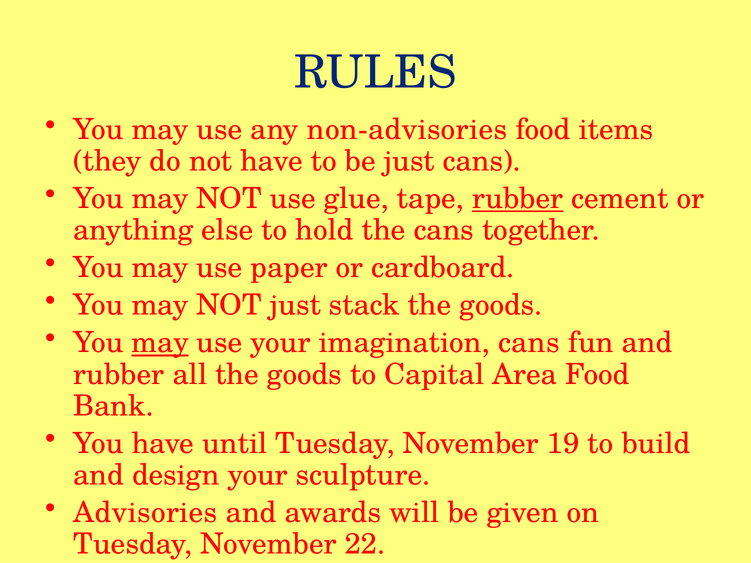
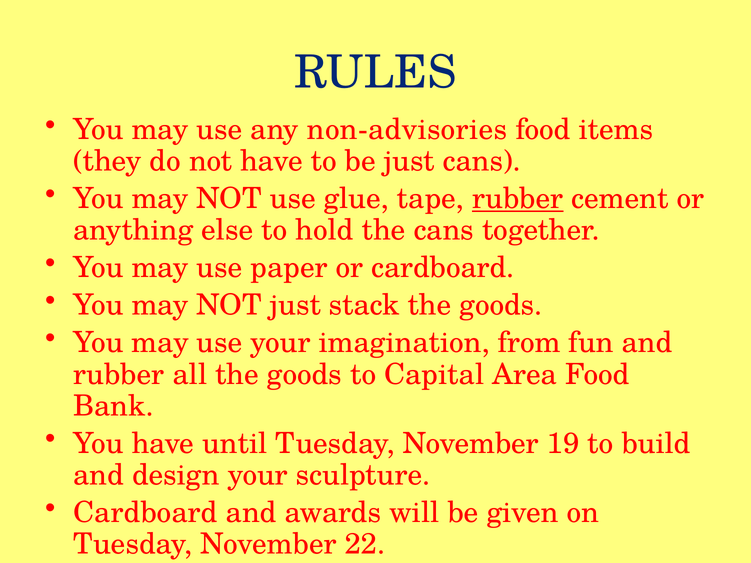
may at (160, 343) underline: present -> none
imagination cans: cans -> from
Advisories at (145, 513): Advisories -> Cardboard
